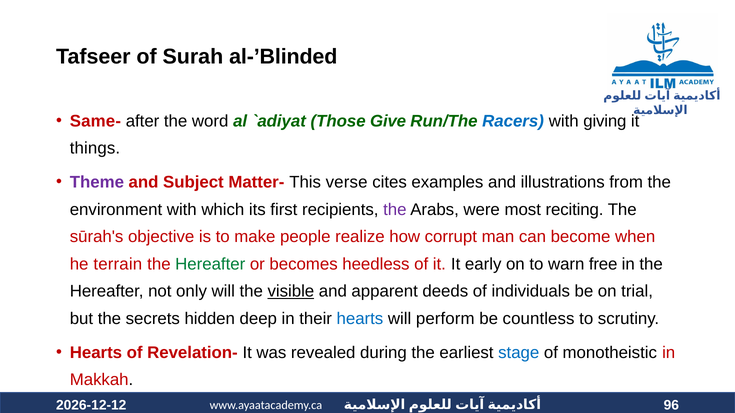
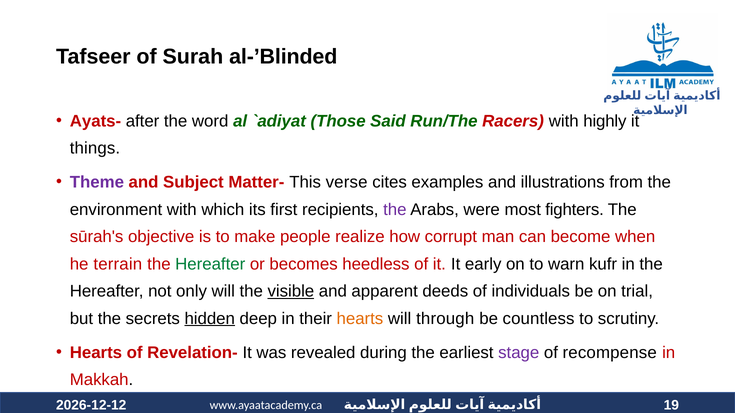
Same-: Same- -> Ayats-
Give: Give -> Said
Racers colour: blue -> red
giving: giving -> highly
reciting: reciting -> fighters
free: free -> kufr
hidden underline: none -> present
hearts at (360, 319) colour: blue -> orange
perform: perform -> through
stage colour: blue -> purple
monotheistic: monotheistic -> recompense
96: 96 -> 19
